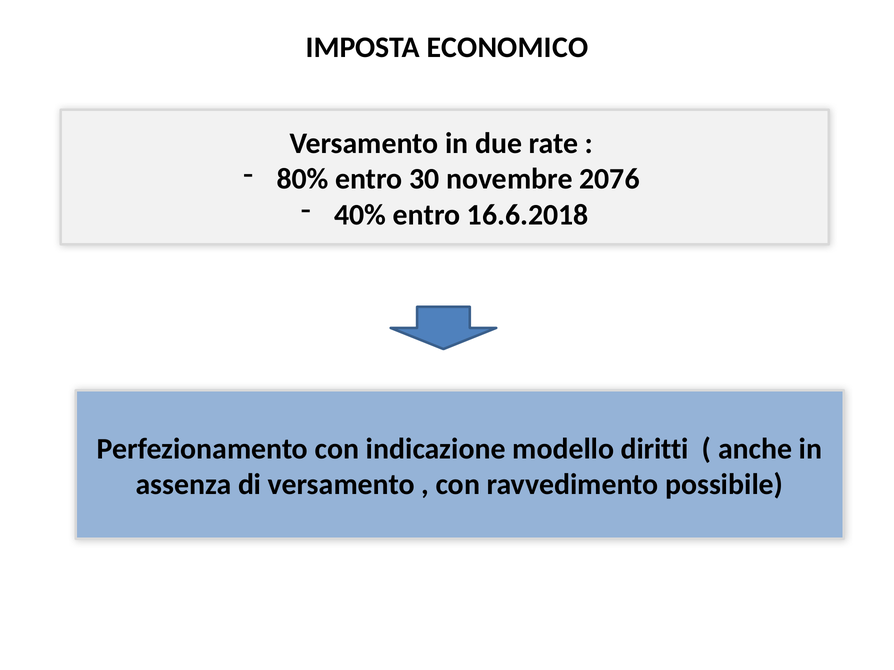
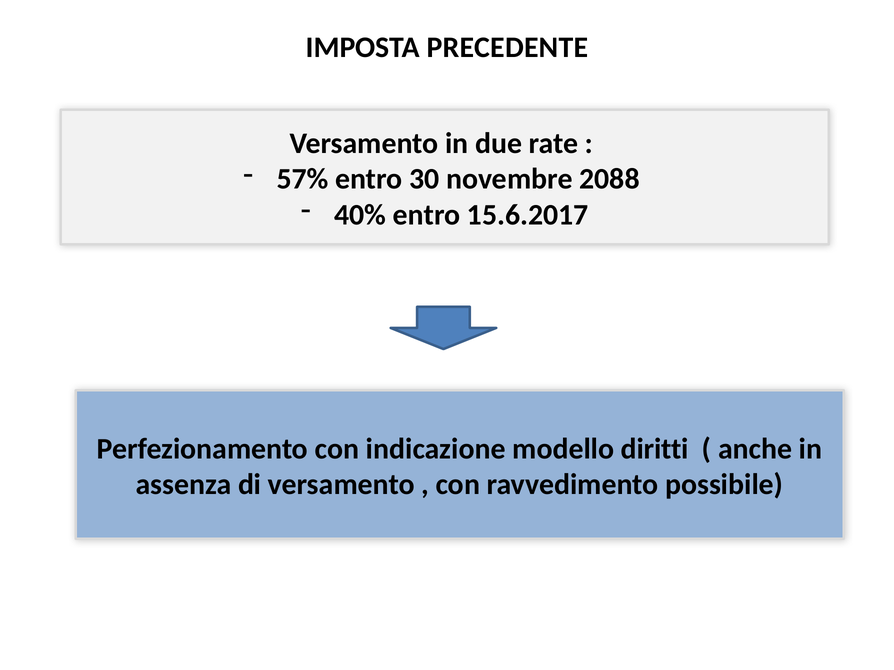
ECONOMICO: ECONOMICO -> PRECEDENTE
80%: 80% -> 57%
2076: 2076 -> 2088
16.6.2018: 16.6.2018 -> 15.6.2017
